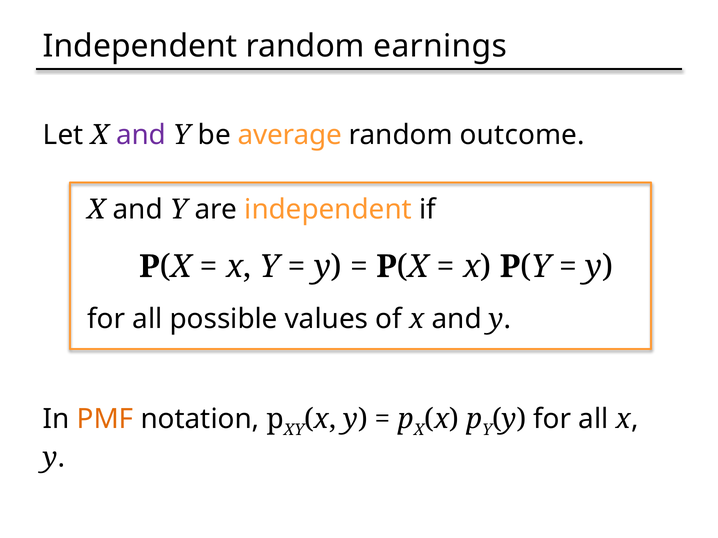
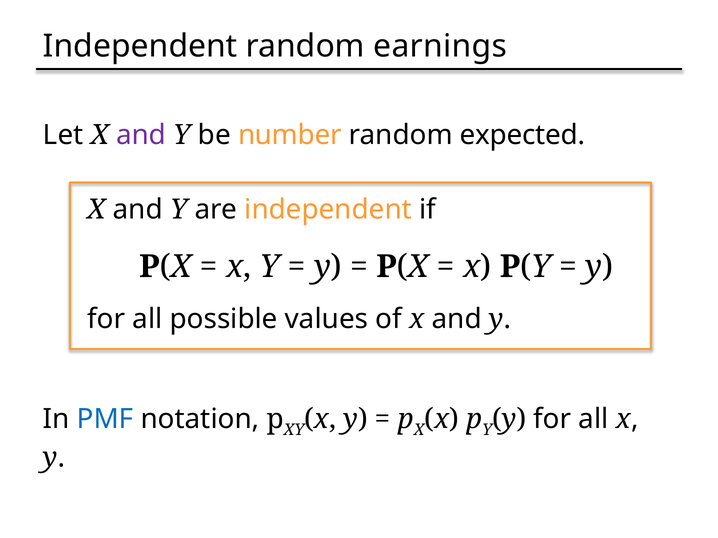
average: average -> number
outcome: outcome -> expected
PMF colour: orange -> blue
